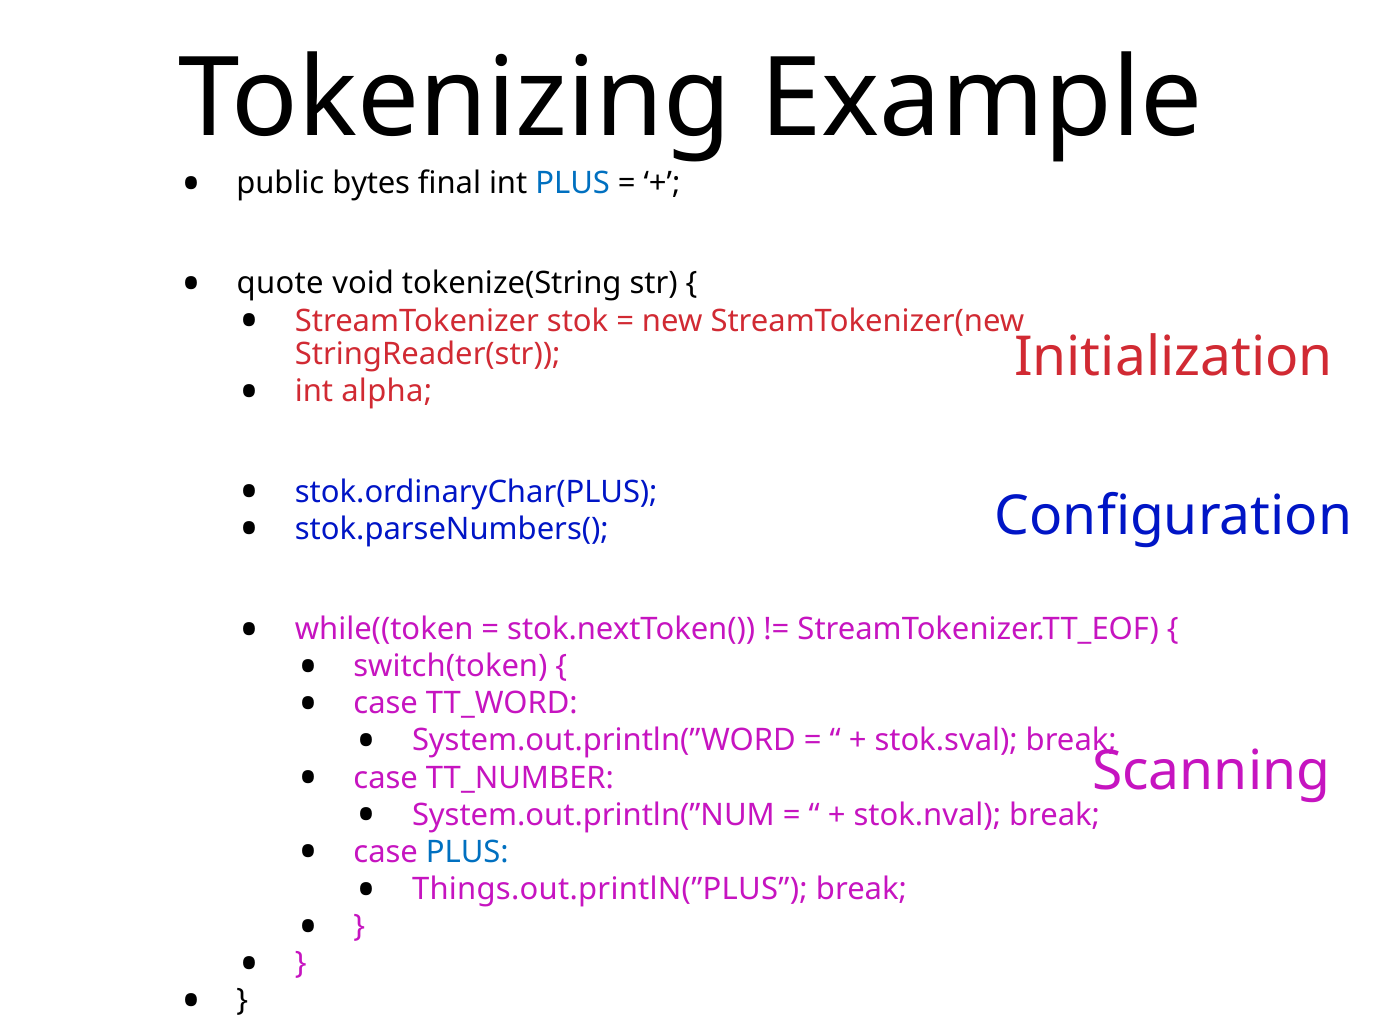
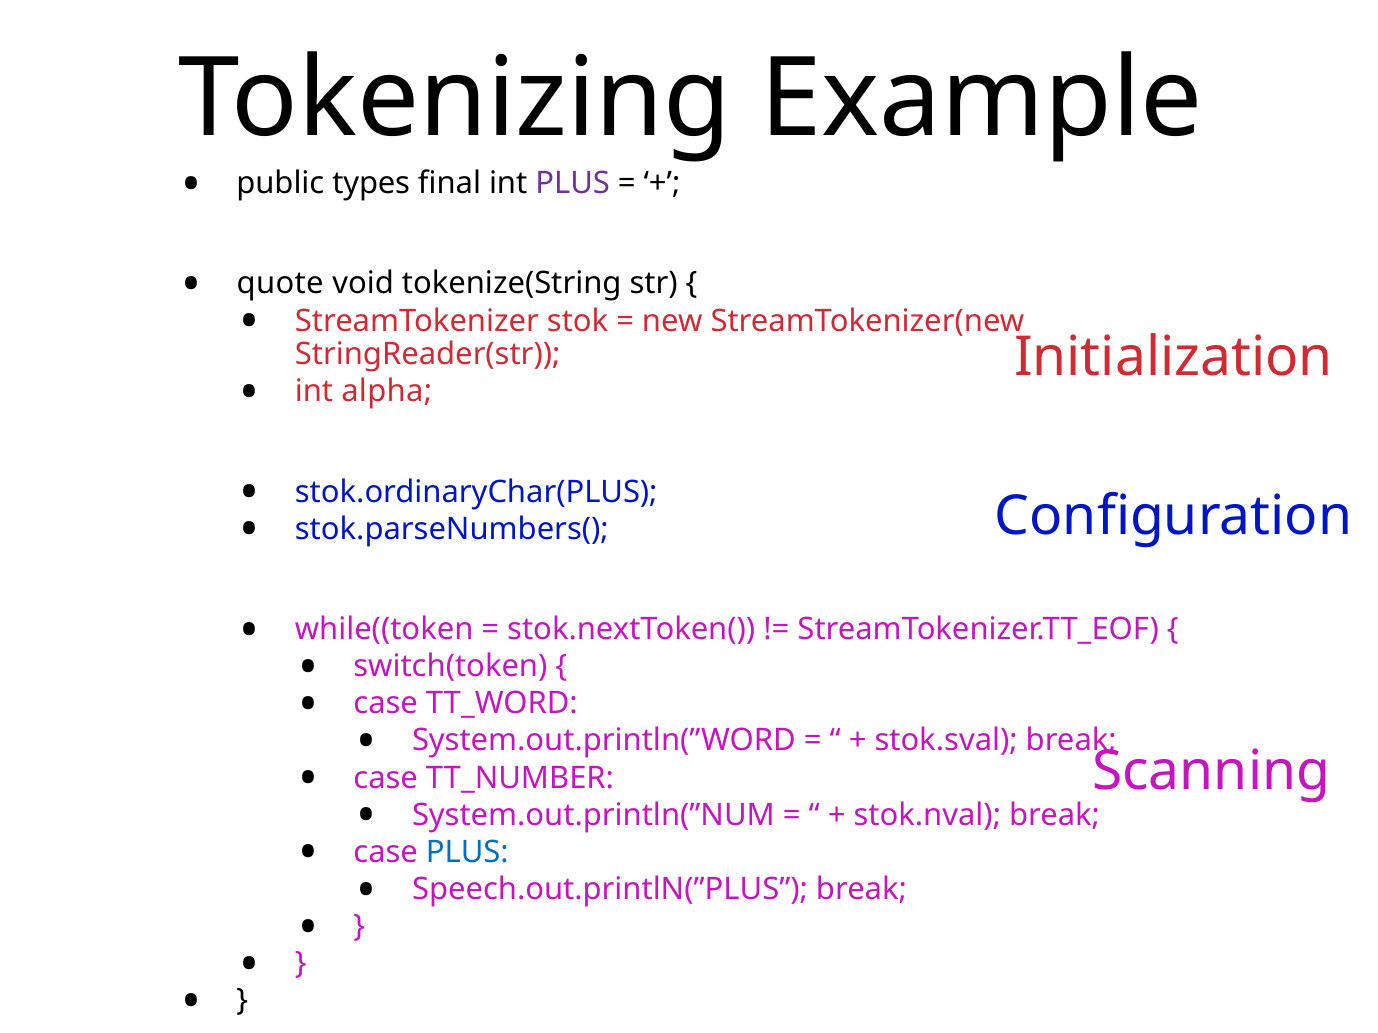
bytes: bytes -> types
PLUS at (573, 184) colour: blue -> purple
Things.out.printlN(”PLUS: Things.out.printlN(”PLUS -> Speech.out.printlN(”PLUS
